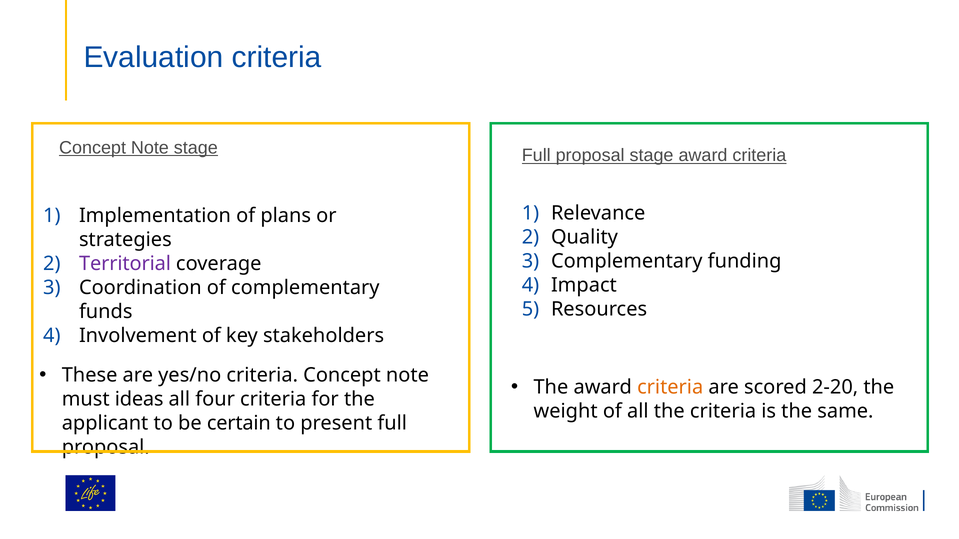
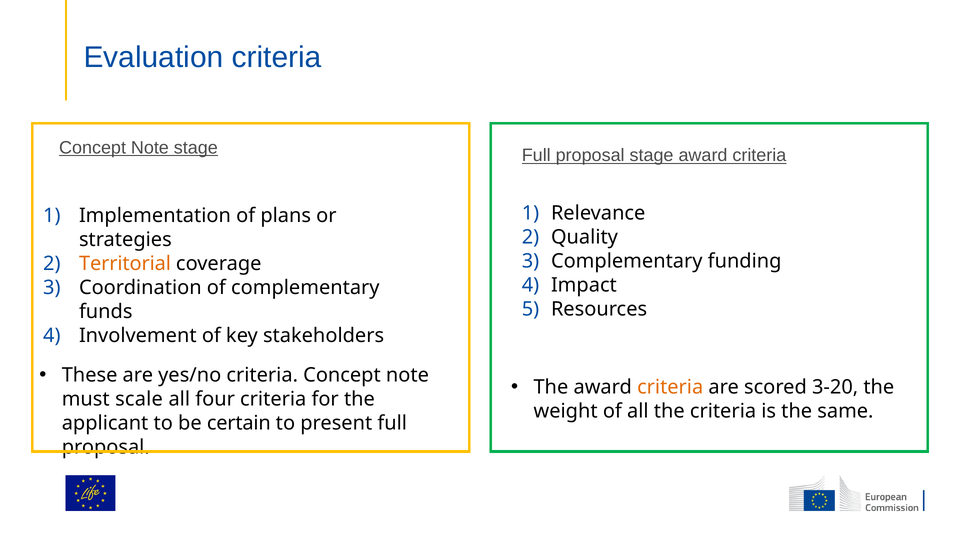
Territorial colour: purple -> orange
2-20: 2-20 -> 3-20
ideas: ideas -> scale
